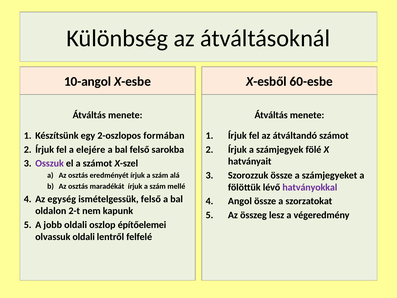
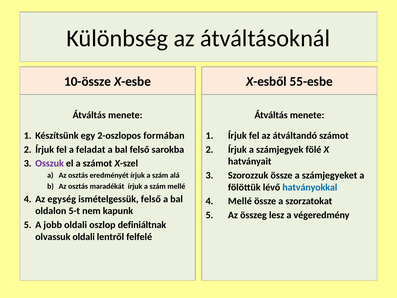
10-angol: 10-angol -> 10-össze
60-esbe: 60-esbe -> 55-esbe
elejére: elejére -> feladat
hatványokkal colour: purple -> blue
Angol at (240, 201): Angol -> Mellé
2-t: 2-t -> 5-t
építőelemei: építőelemei -> definiáltnak
